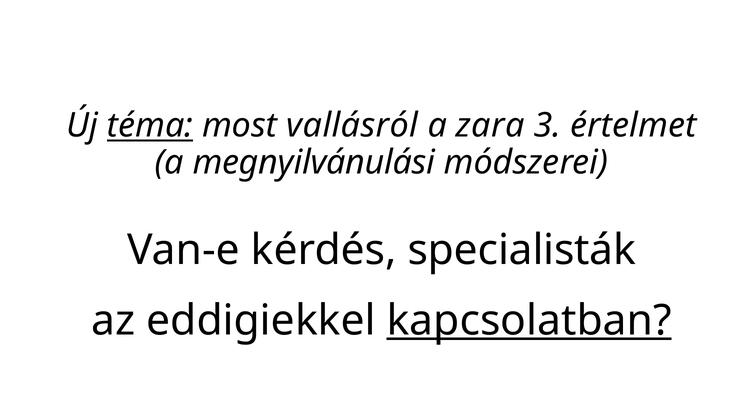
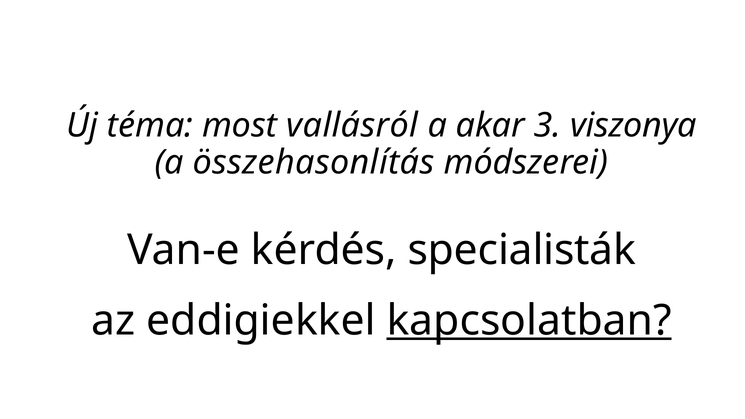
téma underline: present -> none
zara: zara -> akar
értelmet: értelmet -> viszonya
megnyilvánulási: megnyilvánulási -> összehasonlítás
